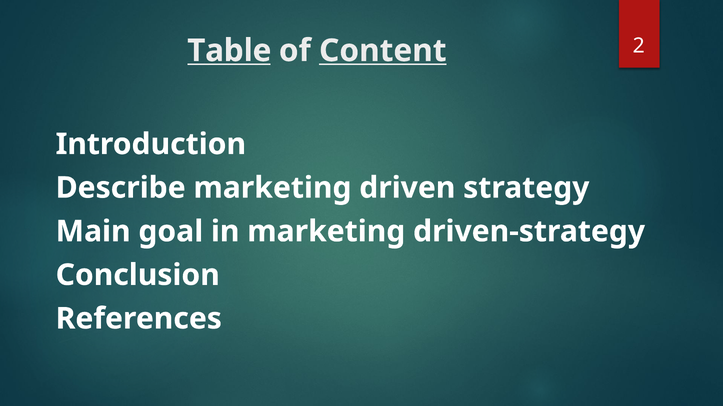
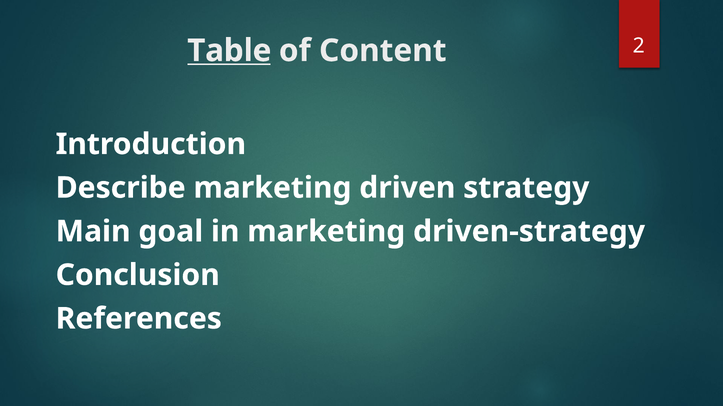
Content underline: present -> none
